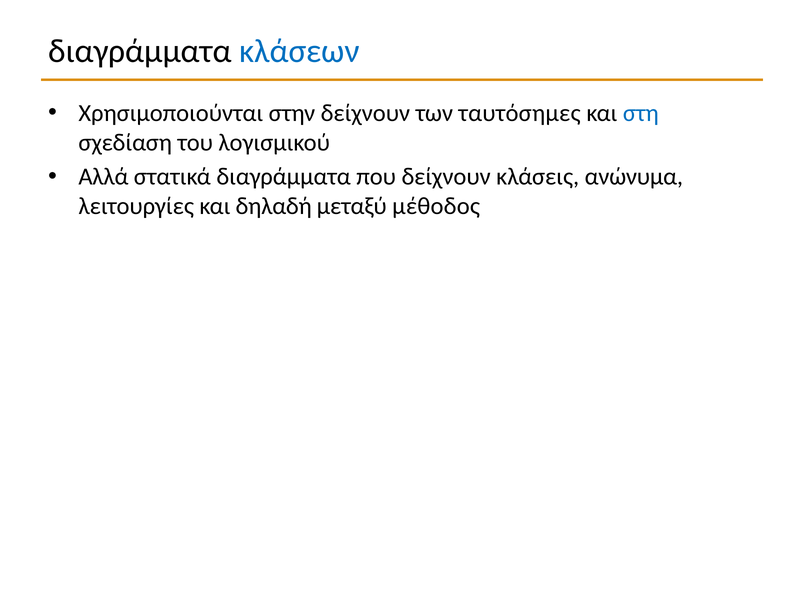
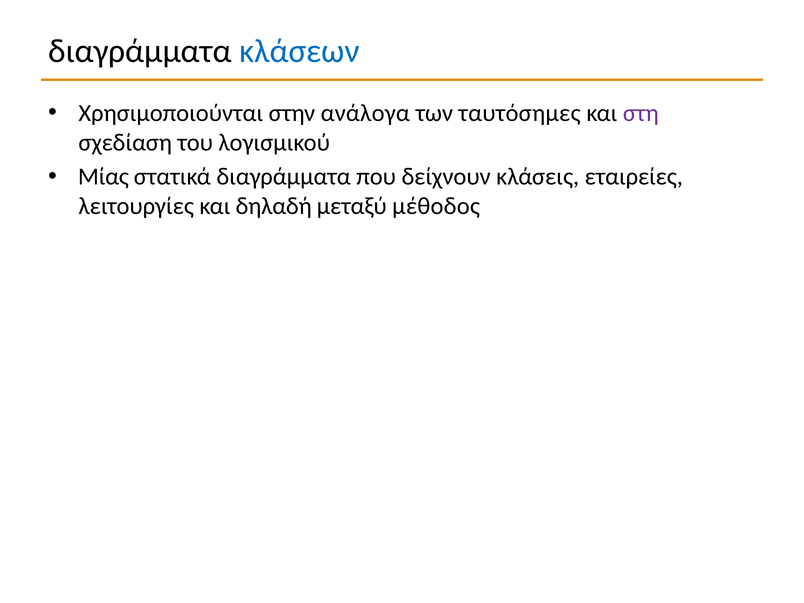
στην δείχνουν: δείχνουν -> ανάλογα
στη colour: blue -> purple
Αλλά: Αλλά -> Μίας
ανώνυμα: ανώνυμα -> εταιρείες
